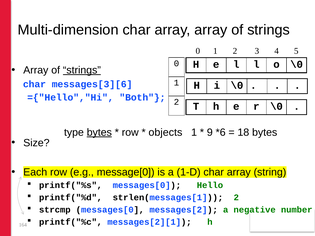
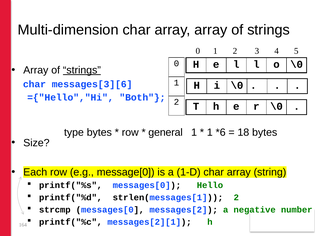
bytes at (99, 132) underline: present -> none
objects: objects -> general
9 at (210, 132): 9 -> 1
